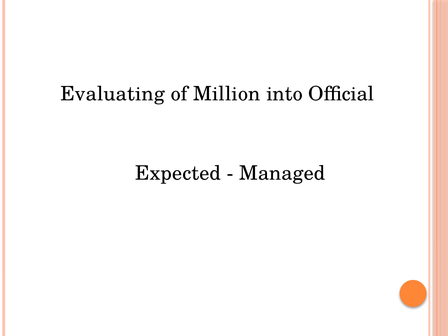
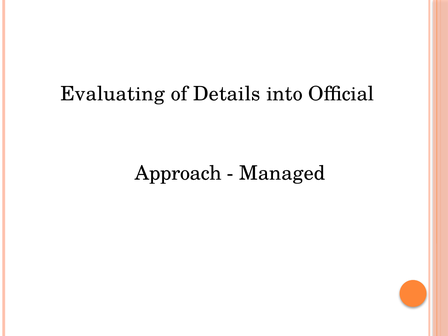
Million: Million -> Details
Expected: Expected -> Approach
